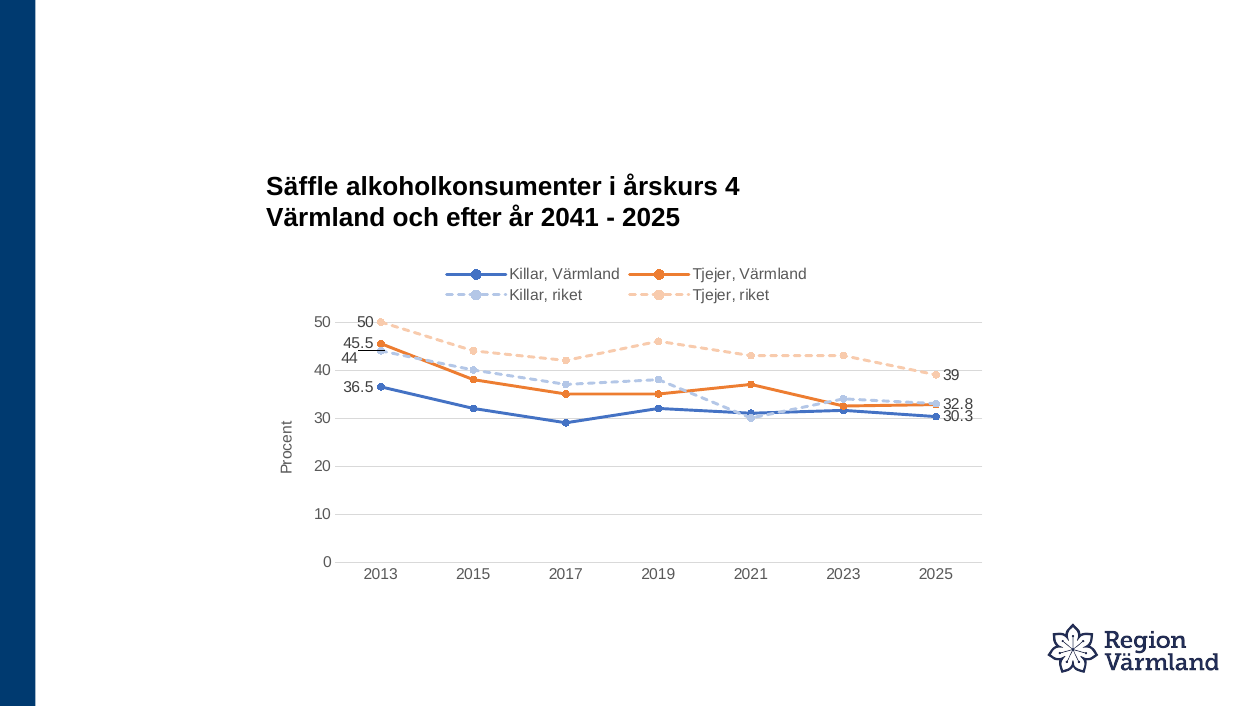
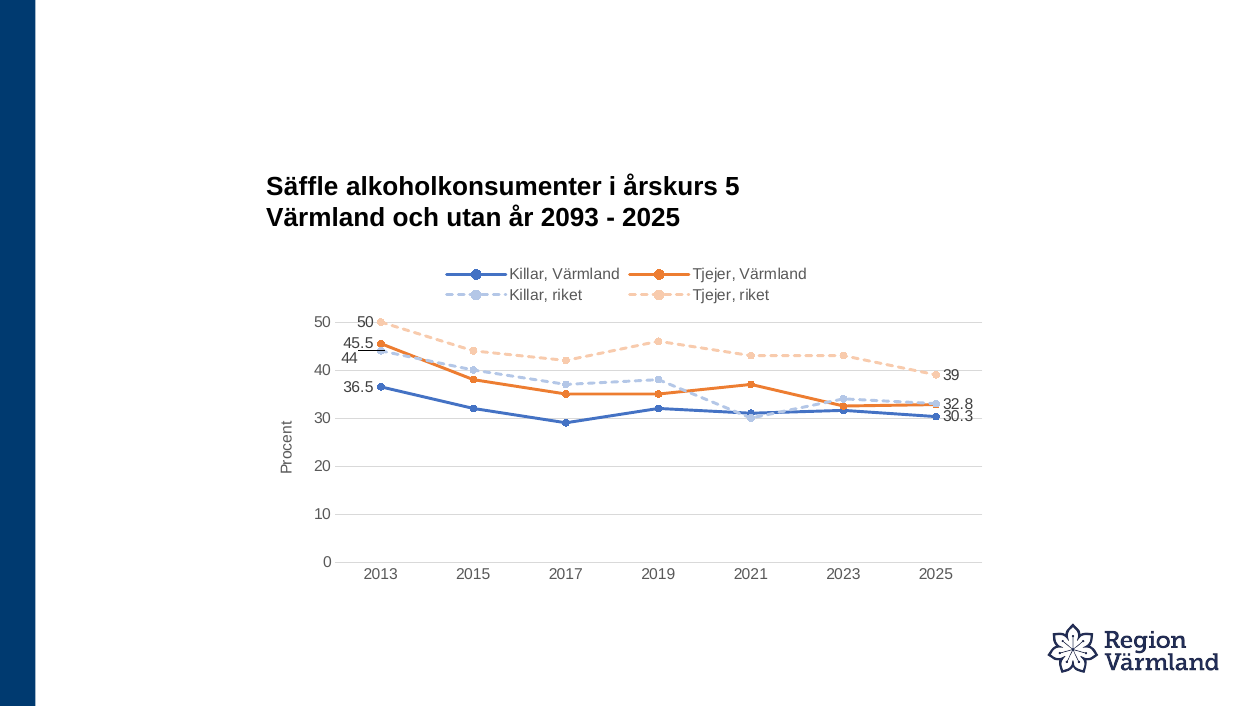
4: 4 -> 5
efter: efter -> utan
2041: 2041 -> 2093
